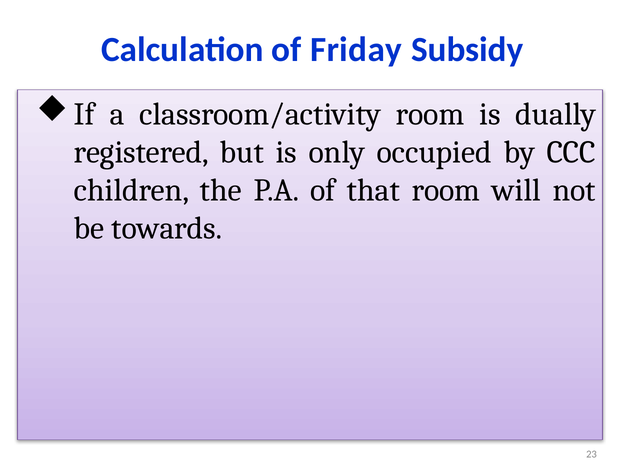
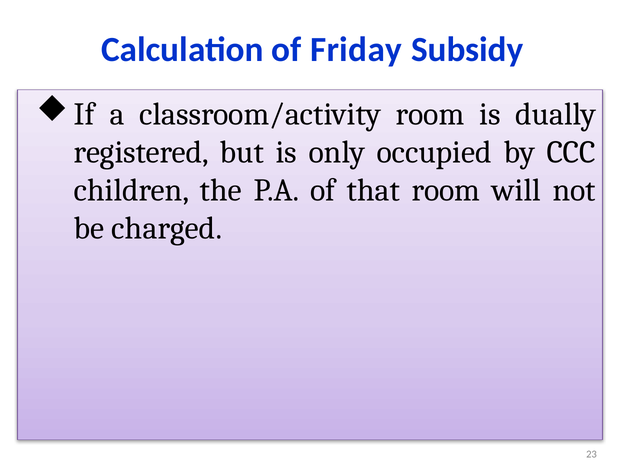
towards: towards -> charged
